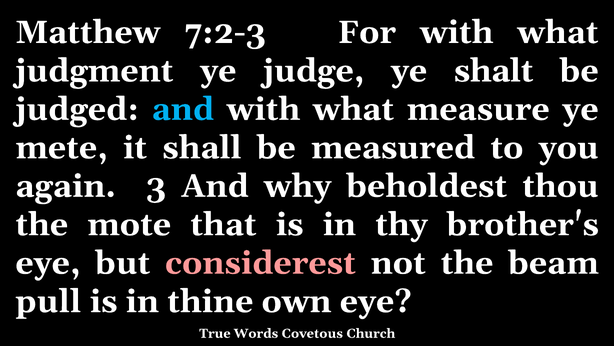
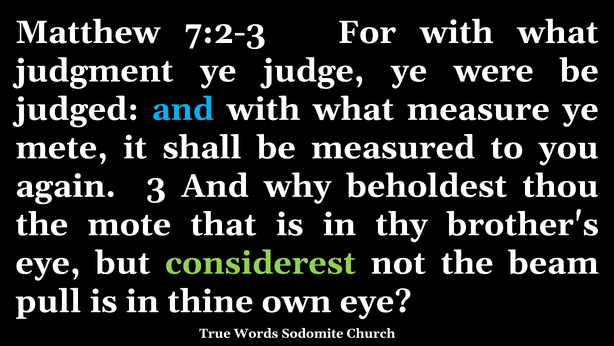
shalt: shalt -> were
considerest colour: pink -> light green
Covetous: Covetous -> Sodomite
